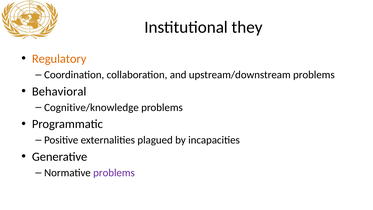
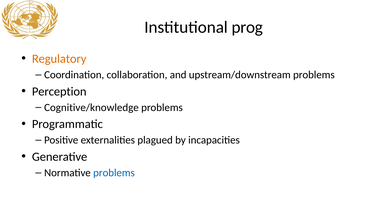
they: they -> prog
Behavioral: Behavioral -> Perception
problems at (114, 173) colour: purple -> blue
